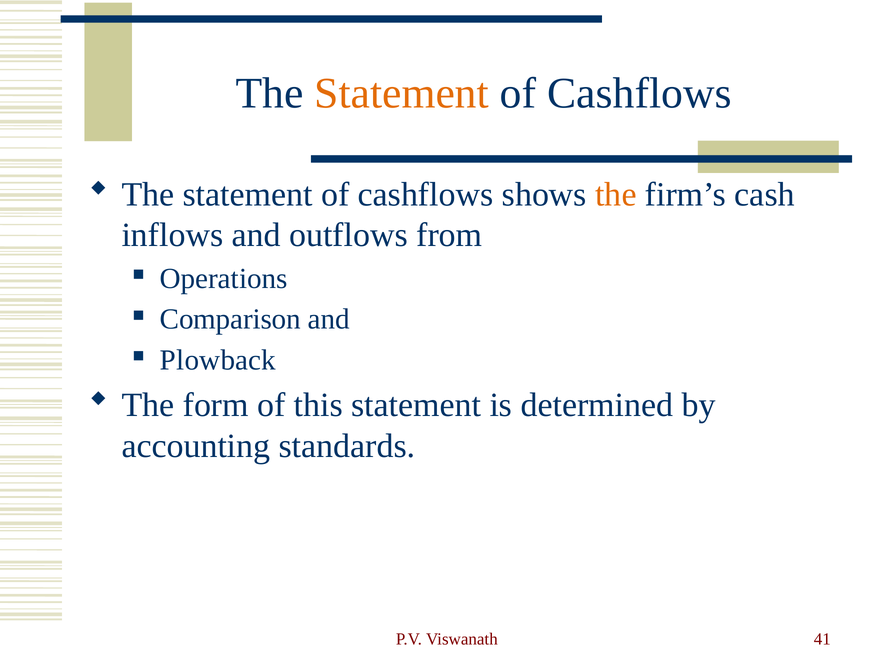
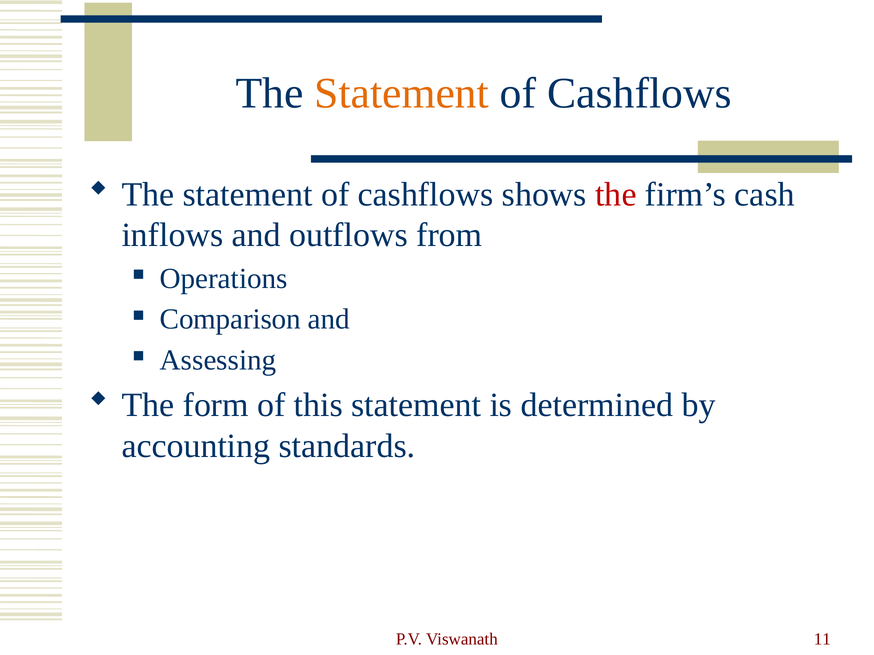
the at (616, 195) colour: orange -> red
Plowback: Plowback -> Assessing
41: 41 -> 11
